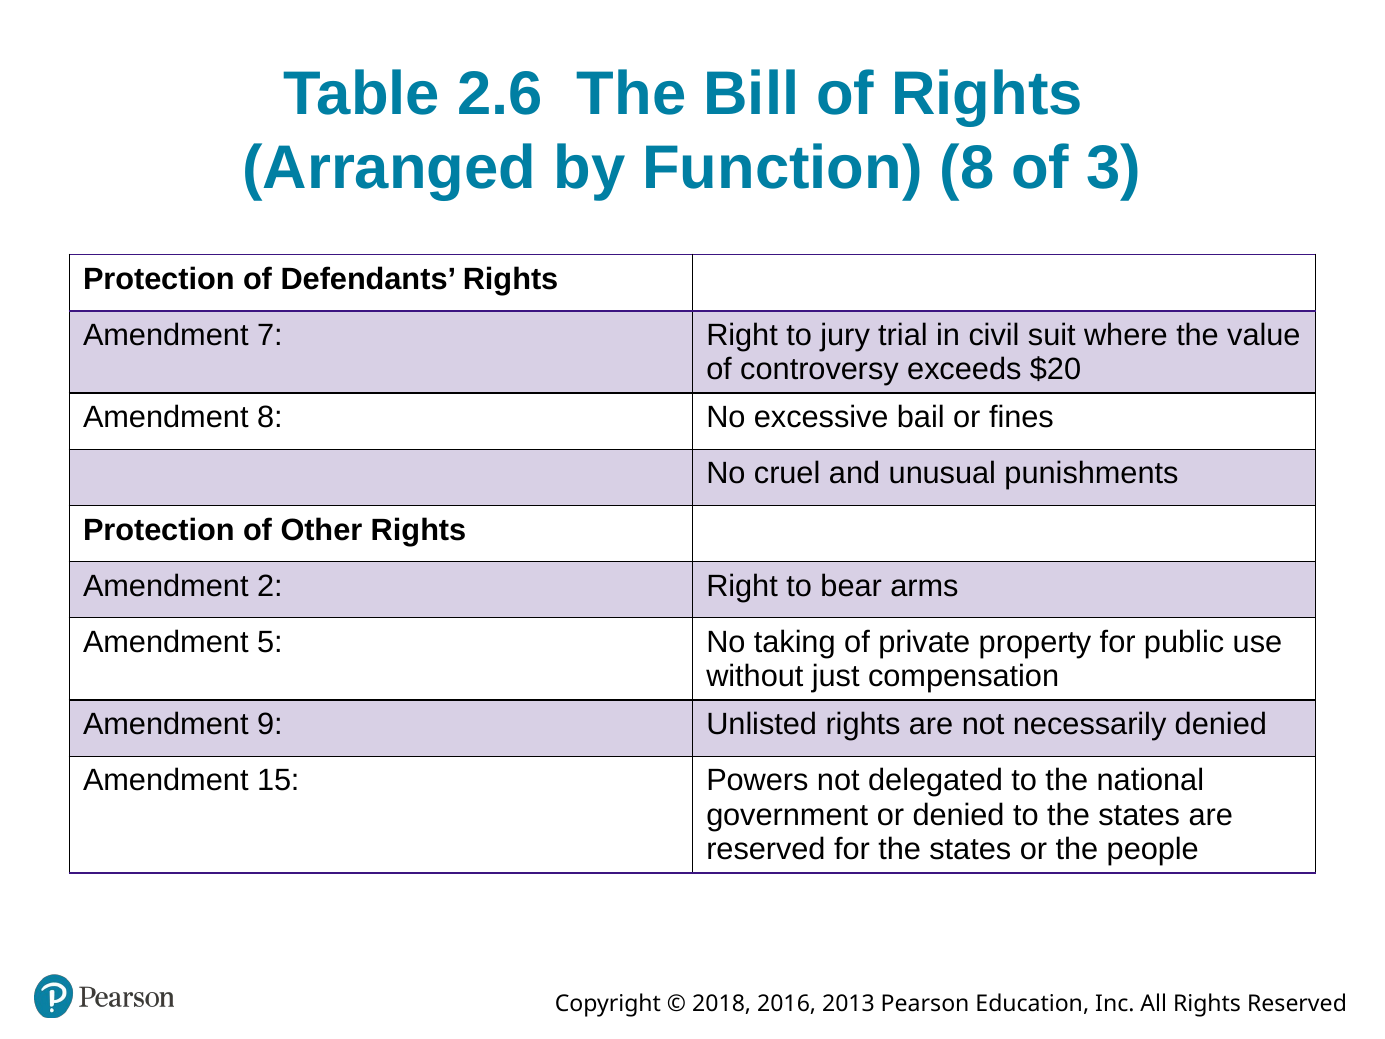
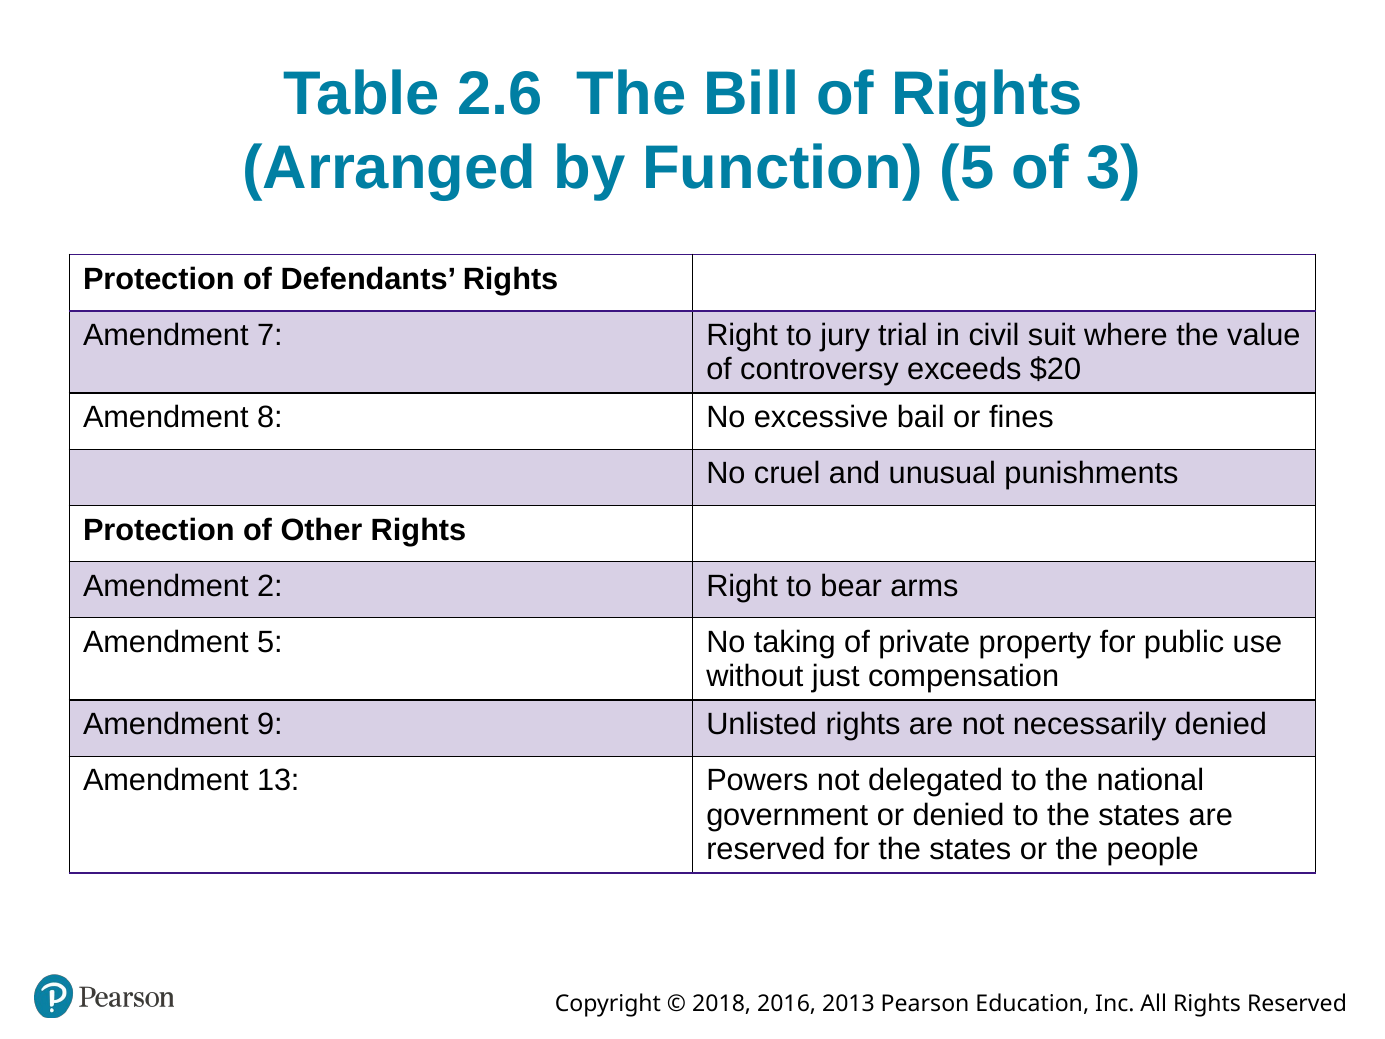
Function 8: 8 -> 5
15: 15 -> 13
